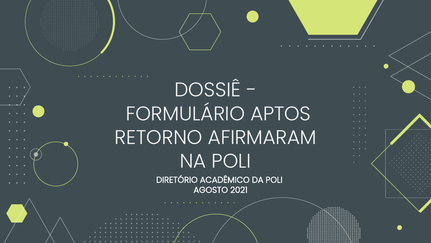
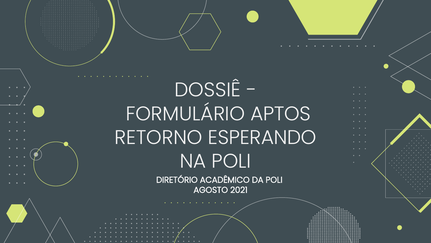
AFIRMARAM: AFIRMARAM -> ESPERANDO
